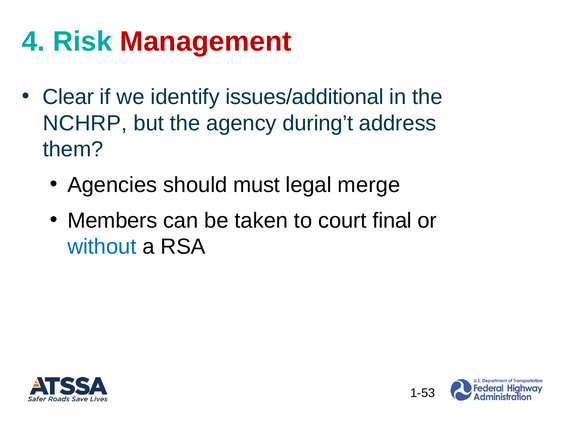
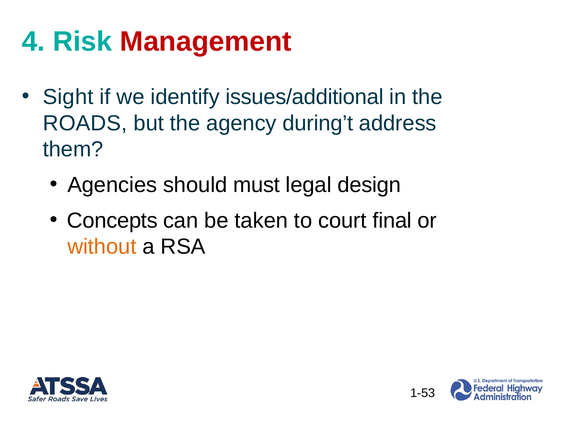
Clear: Clear -> Sight
NCHRP: NCHRP -> ROADS
merge: merge -> design
Members: Members -> Concepts
without colour: blue -> orange
